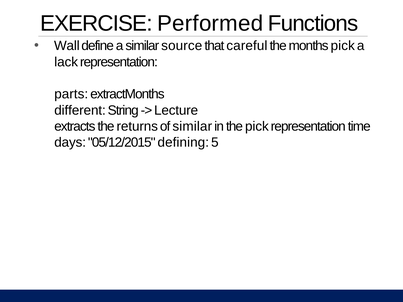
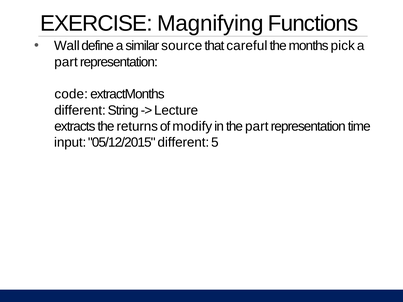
Performed: Performed -> Magnifying
lack at (66, 62): lack -> part
parts: parts -> code
of similar: similar -> modify
the pick: pick -> part
days: days -> input
05/12/2015 defining: defining -> different
